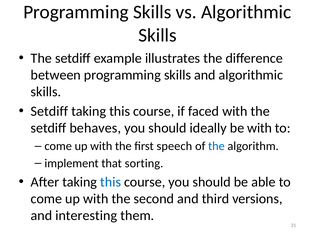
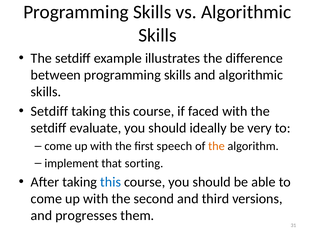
behaves: behaves -> evaluate
be with: with -> very
the at (216, 146) colour: blue -> orange
interesting: interesting -> progresses
